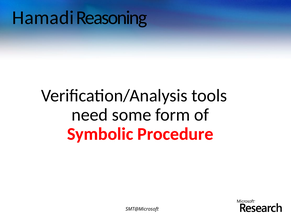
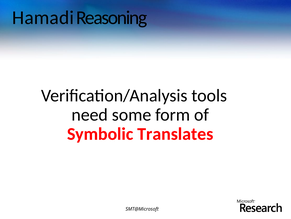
Procedure: Procedure -> Translates
